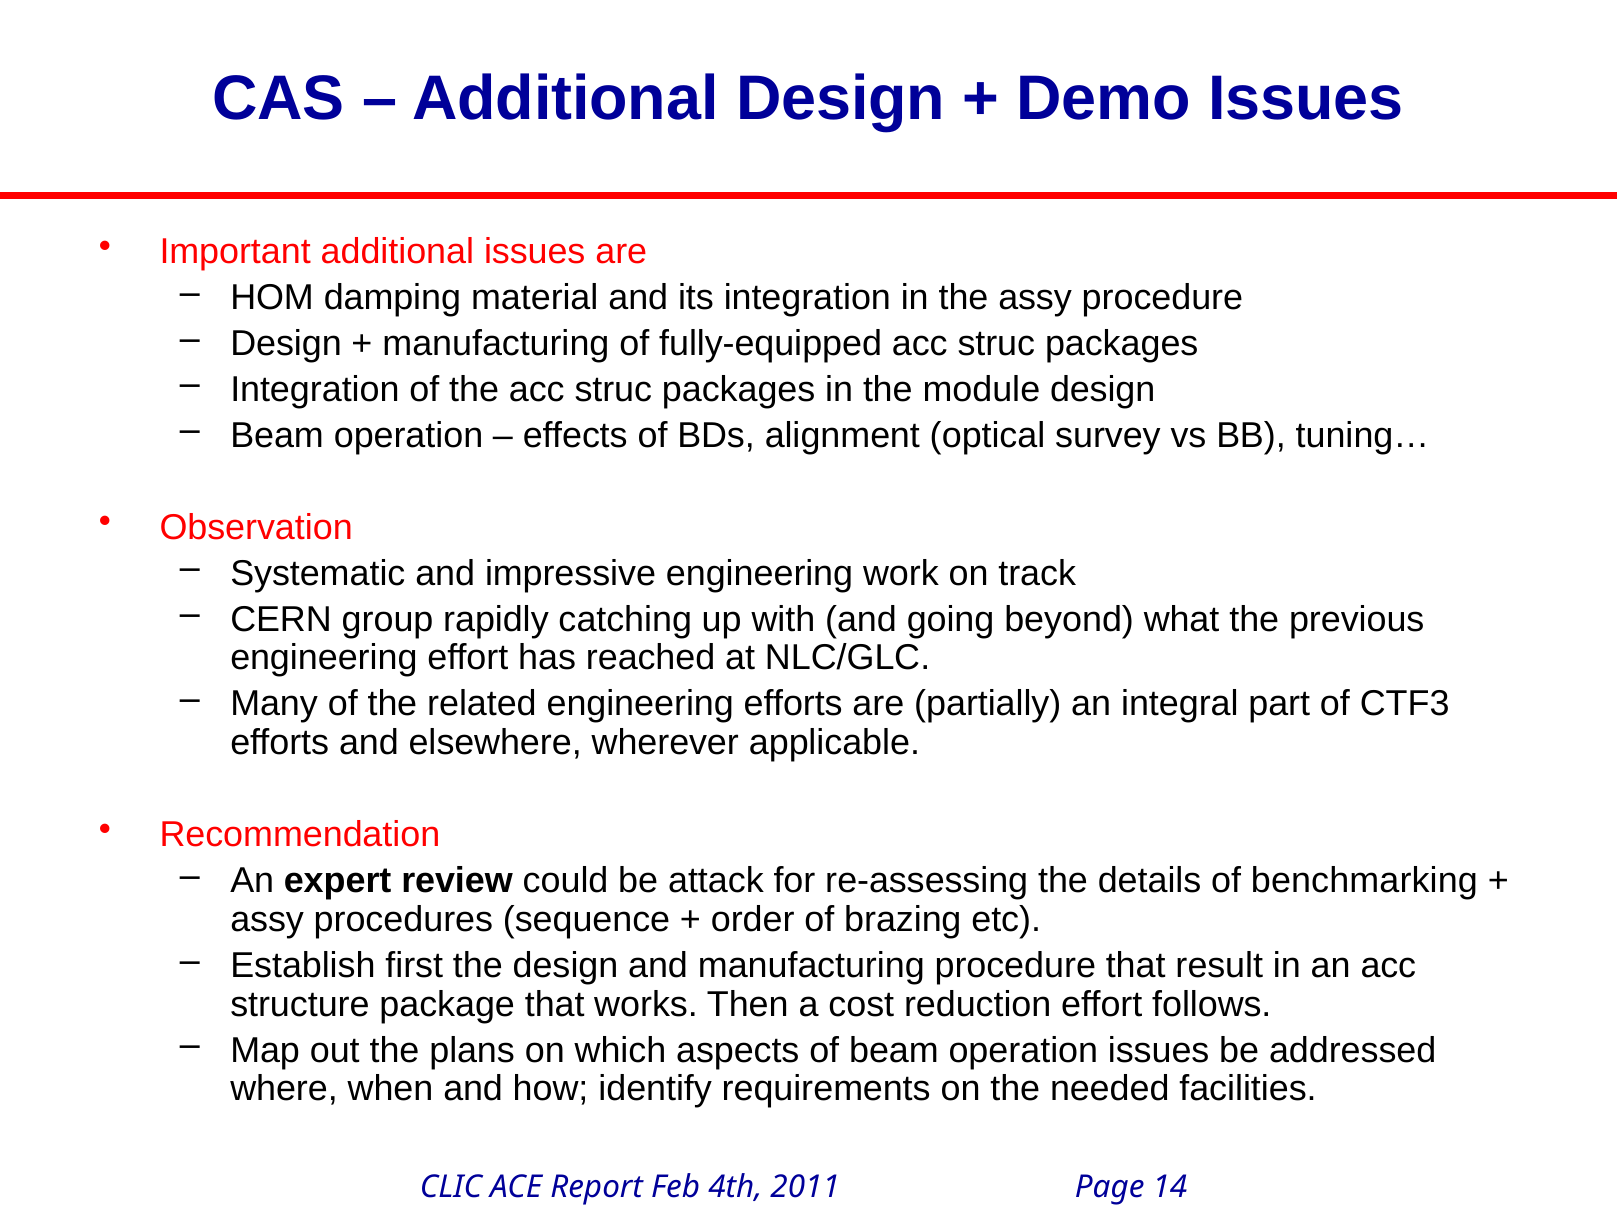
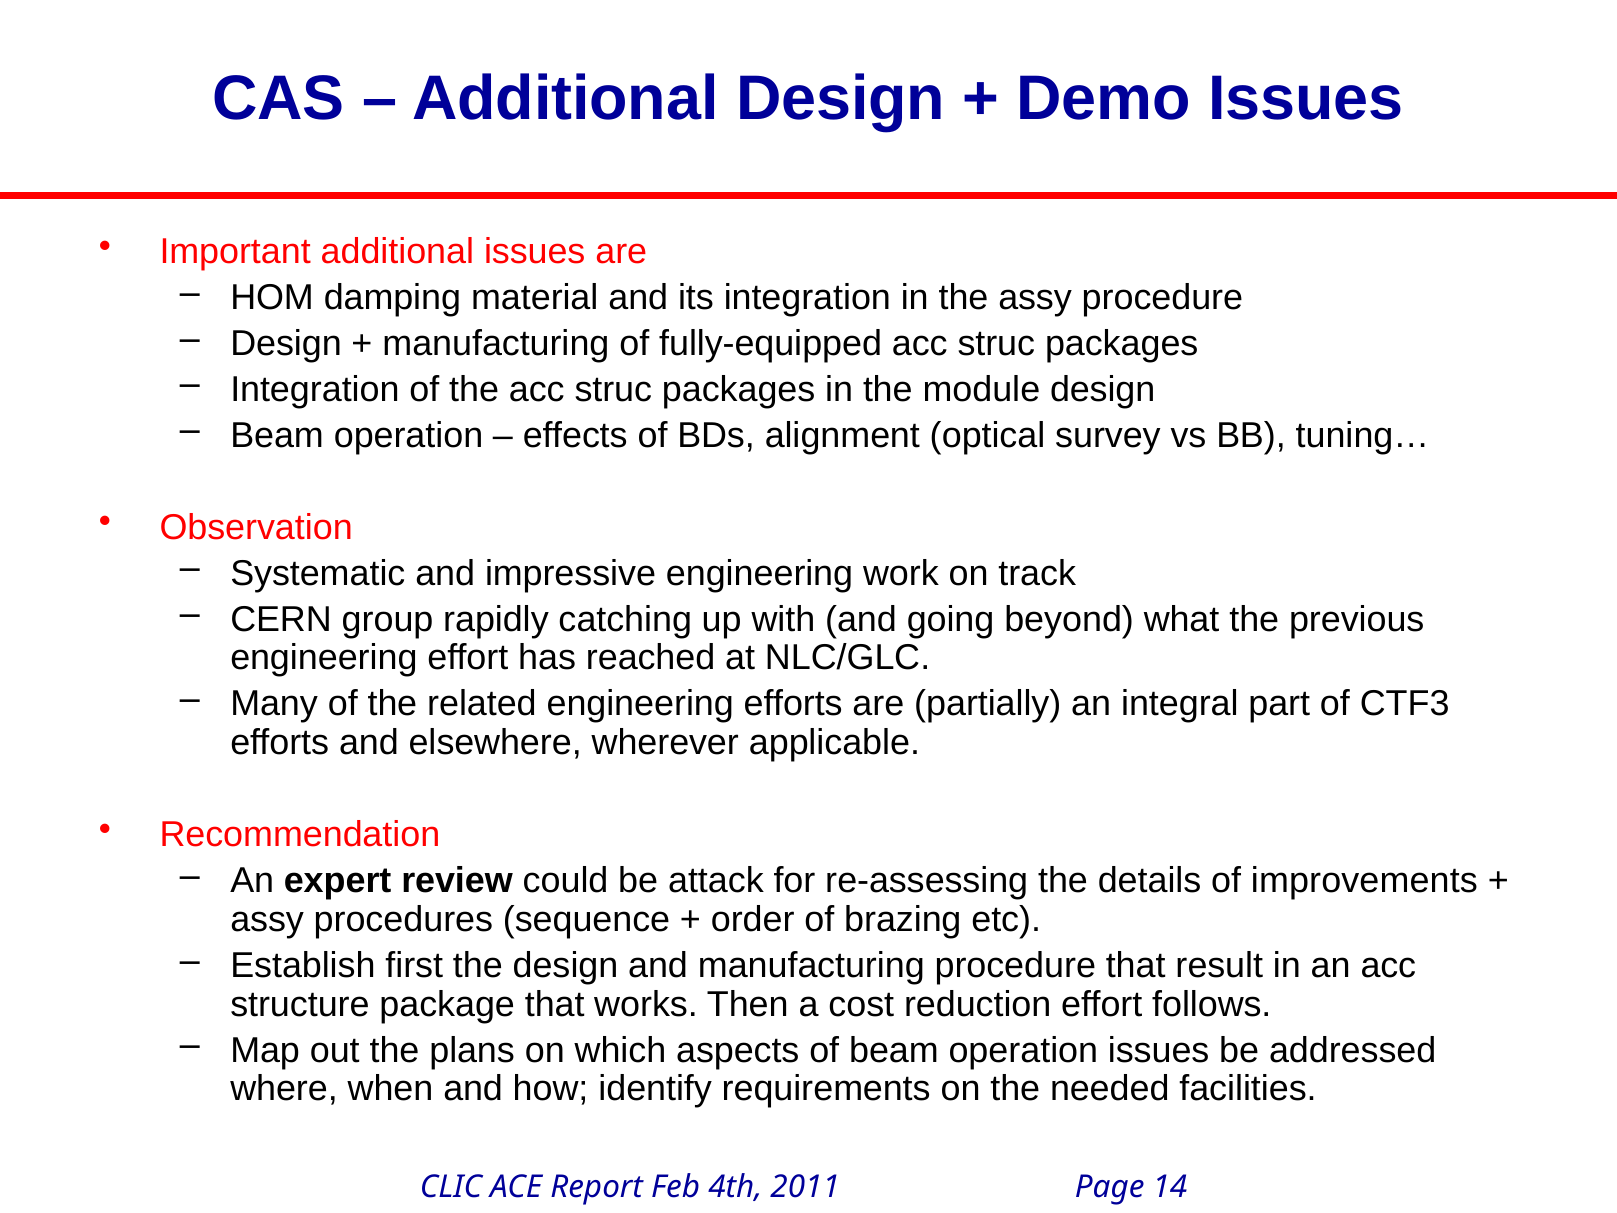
benchmarking: benchmarking -> improvements
